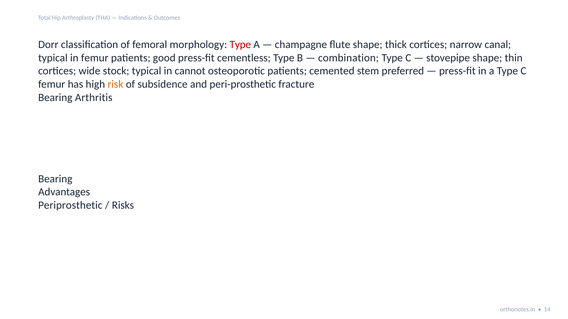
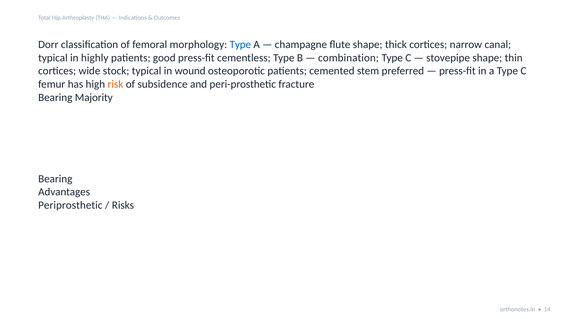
Type at (240, 45) colour: red -> blue
in femur: femur -> highly
cannot: cannot -> wound
Arthritis: Arthritis -> Majority
